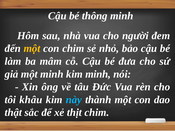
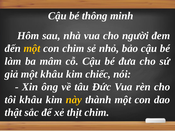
một minh: minh -> khâu
kim minh: minh -> chiếc
này colour: light blue -> yellow
